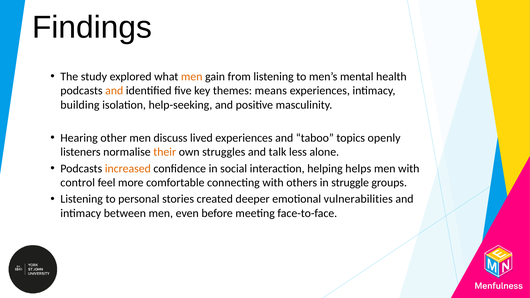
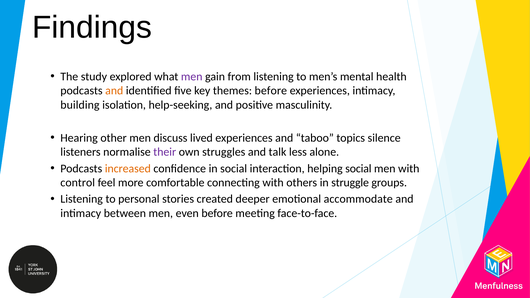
men at (192, 77) colour: orange -> purple
themes means: means -> before
openly: openly -> silence
their colour: orange -> purple
helping helps: helps -> social
vulnerabilities: vulnerabilities -> accommodate
